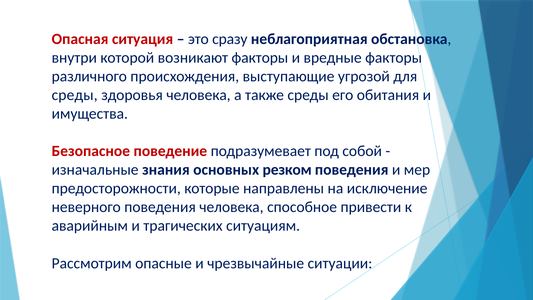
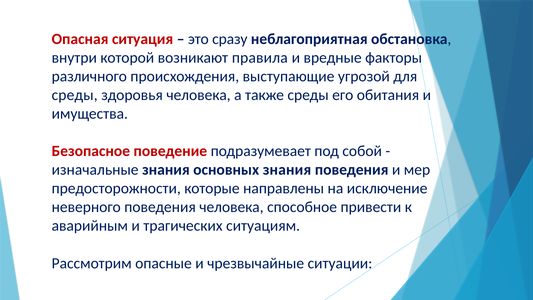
возникают факторы: факторы -> правила
основных резком: резком -> знания
